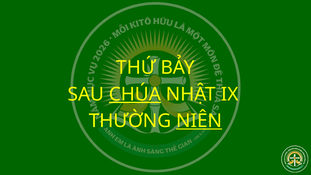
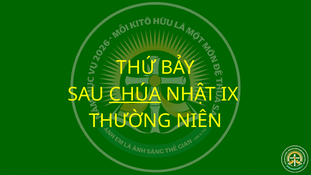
NIÊN underline: present -> none
